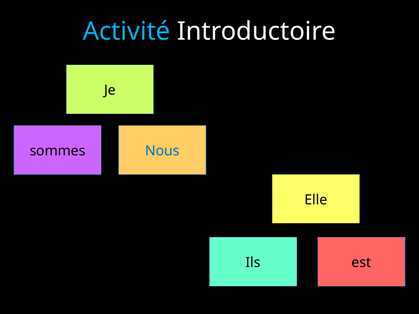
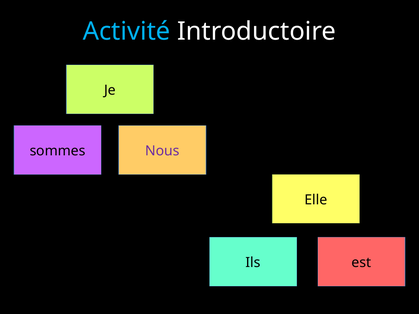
Nous colour: blue -> purple
